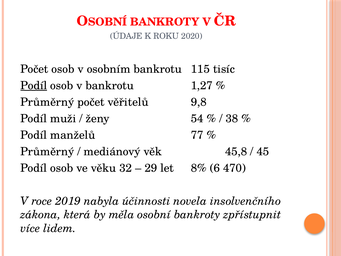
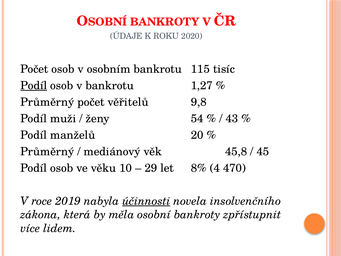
38: 38 -> 43
77: 77 -> 20
32: 32 -> 10
6: 6 -> 4
účinnosti underline: none -> present
